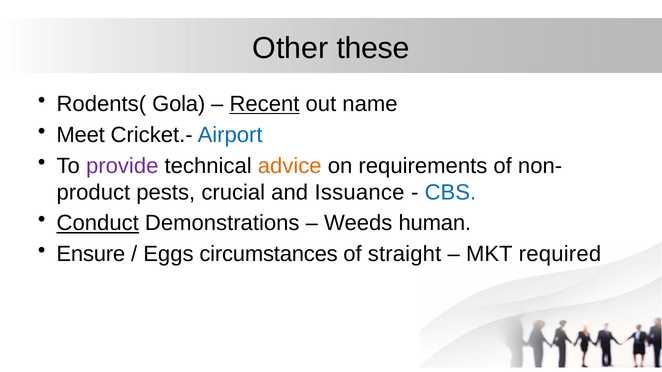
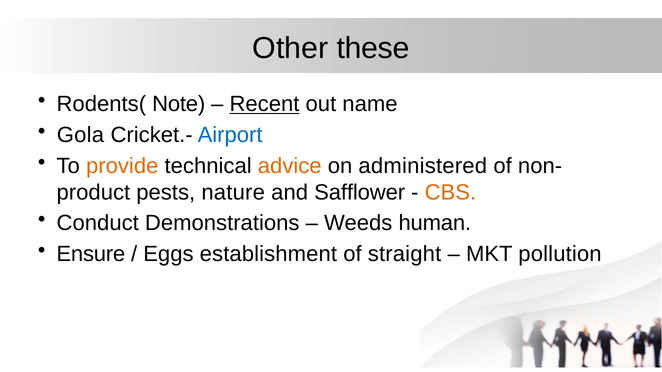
Gola: Gola -> Note
Meet: Meet -> Gola
provide colour: purple -> orange
requirements: requirements -> administered
crucial: crucial -> nature
Issuance: Issuance -> Safflower
CBS colour: blue -> orange
Conduct underline: present -> none
circumstances: circumstances -> establishment
required: required -> pollution
